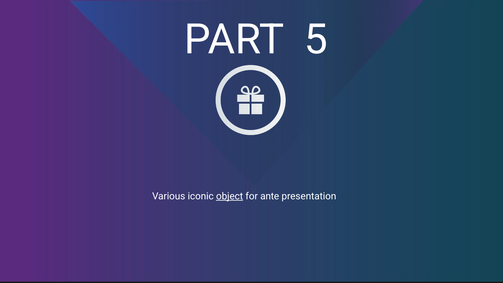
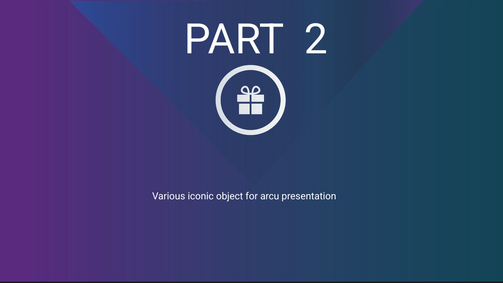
5: 5 -> 2
object underline: present -> none
ante: ante -> arcu
